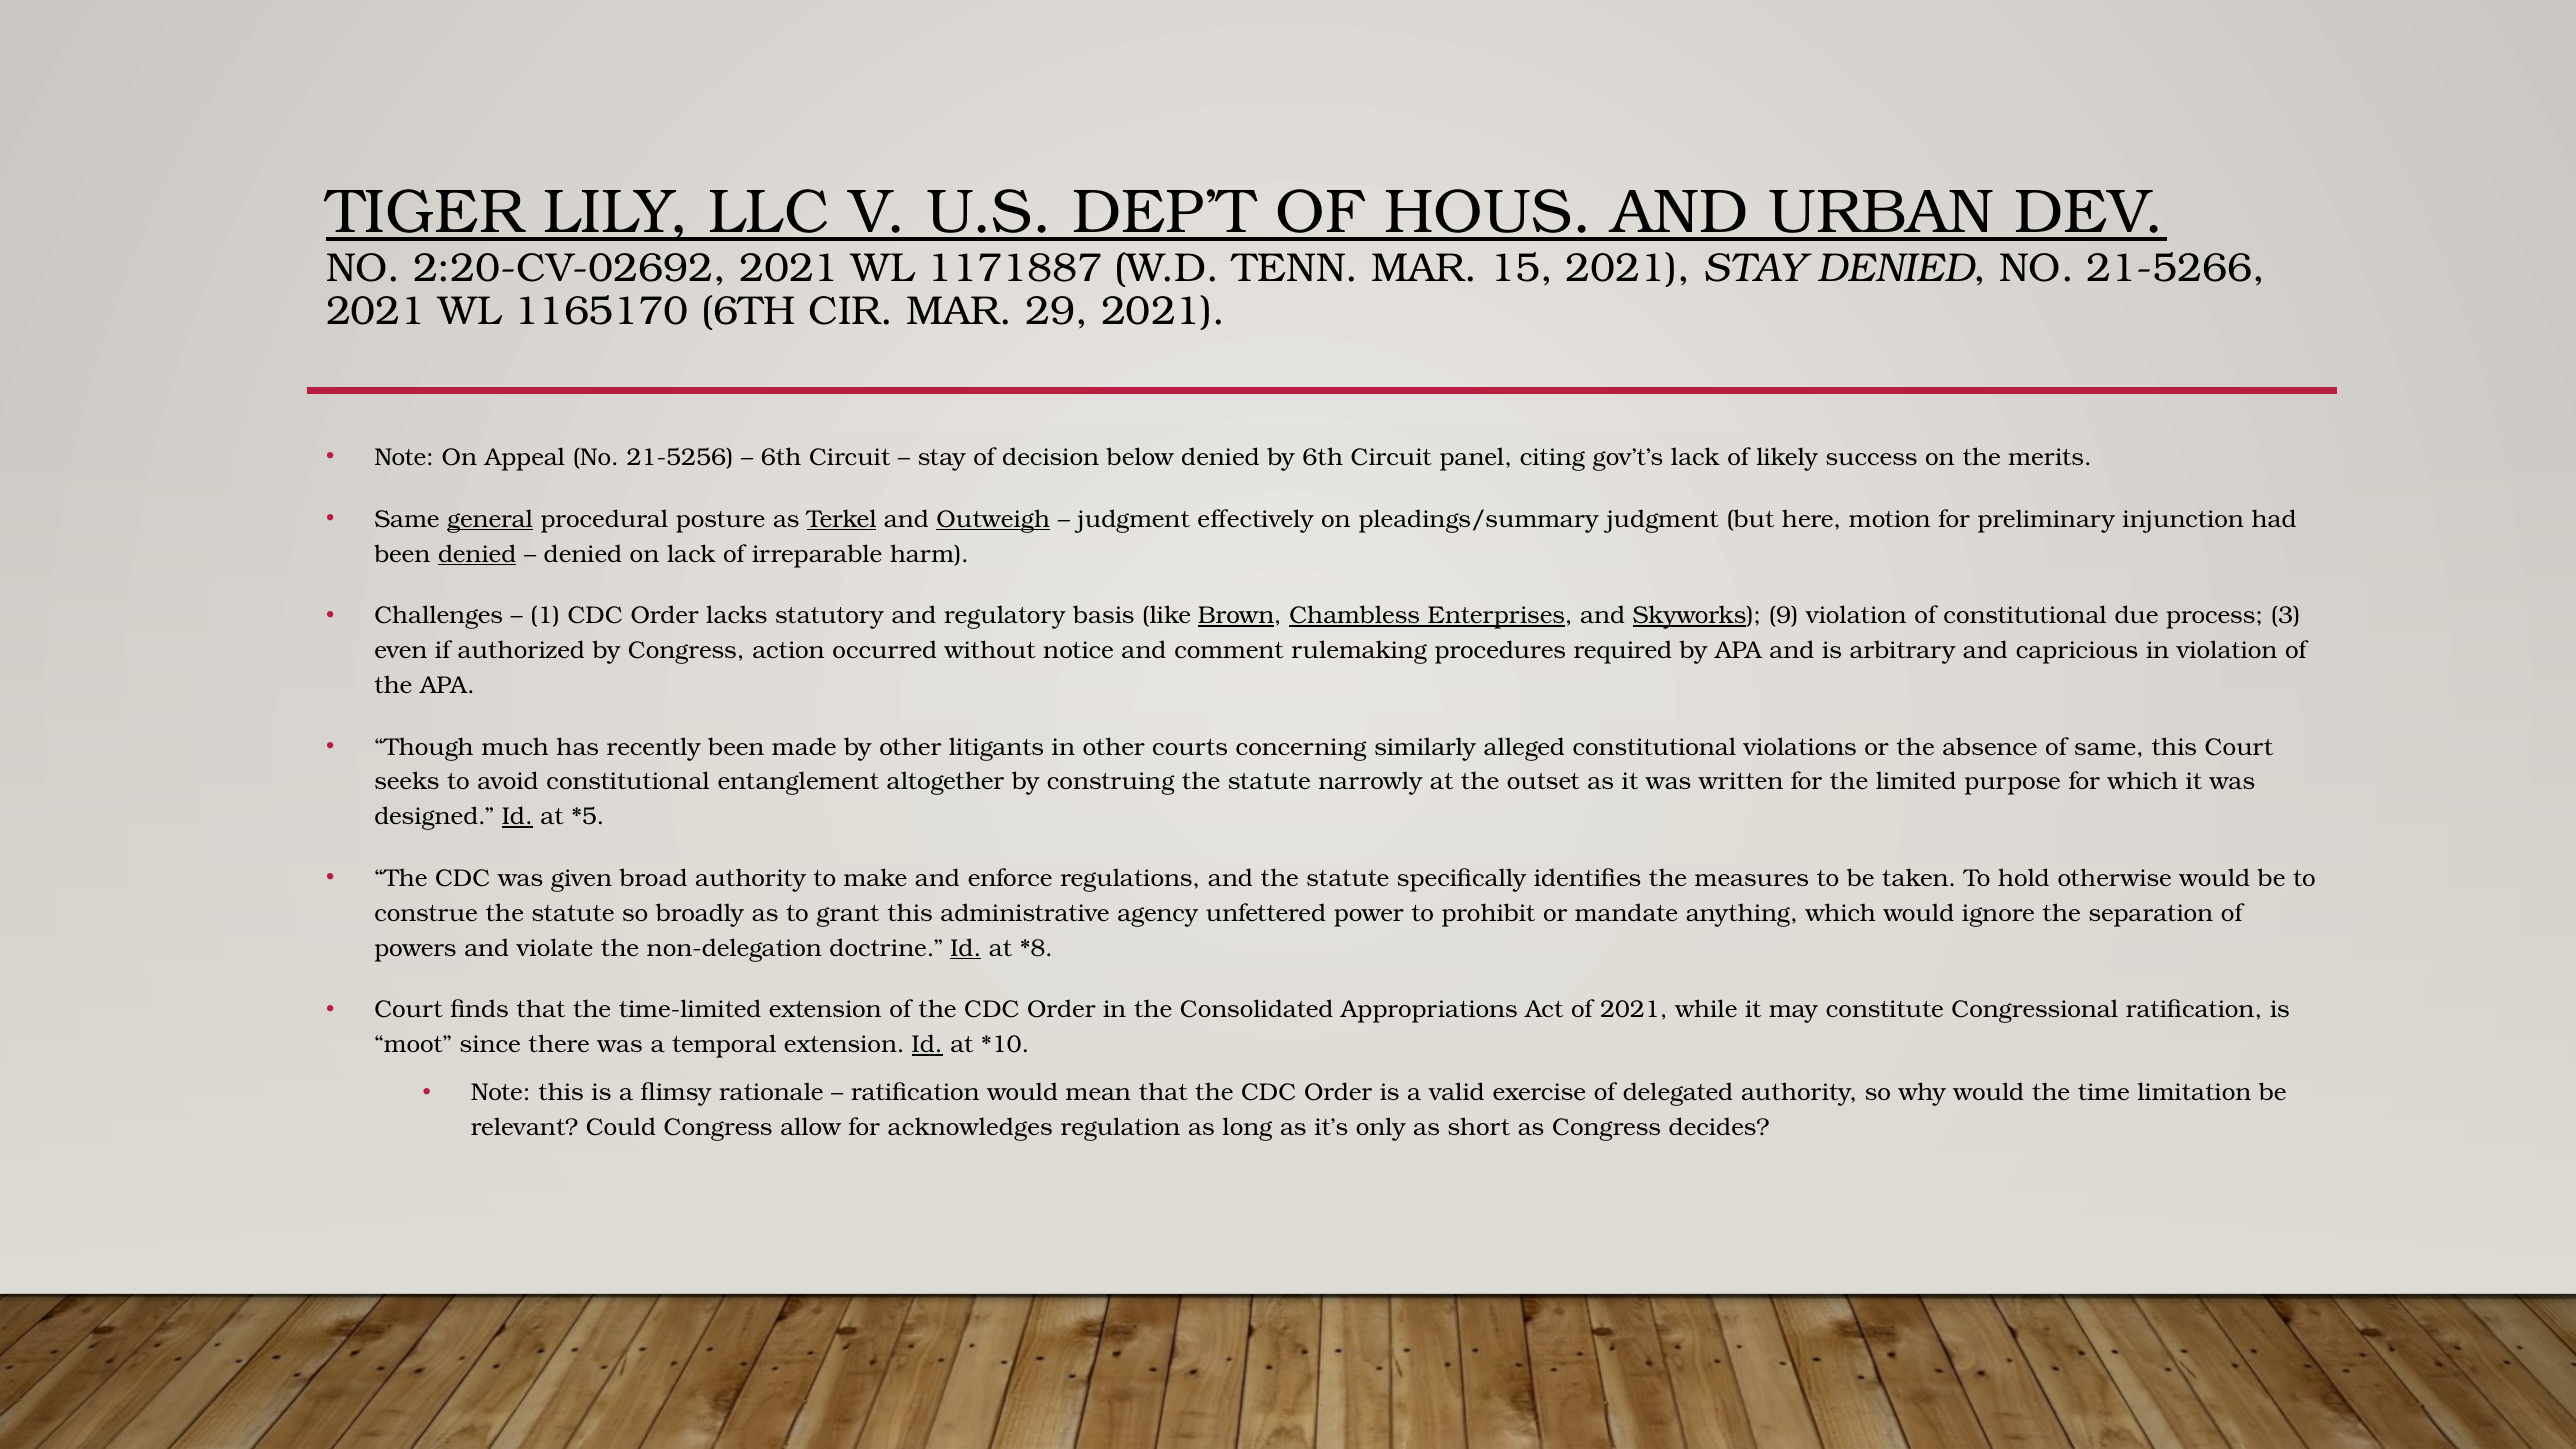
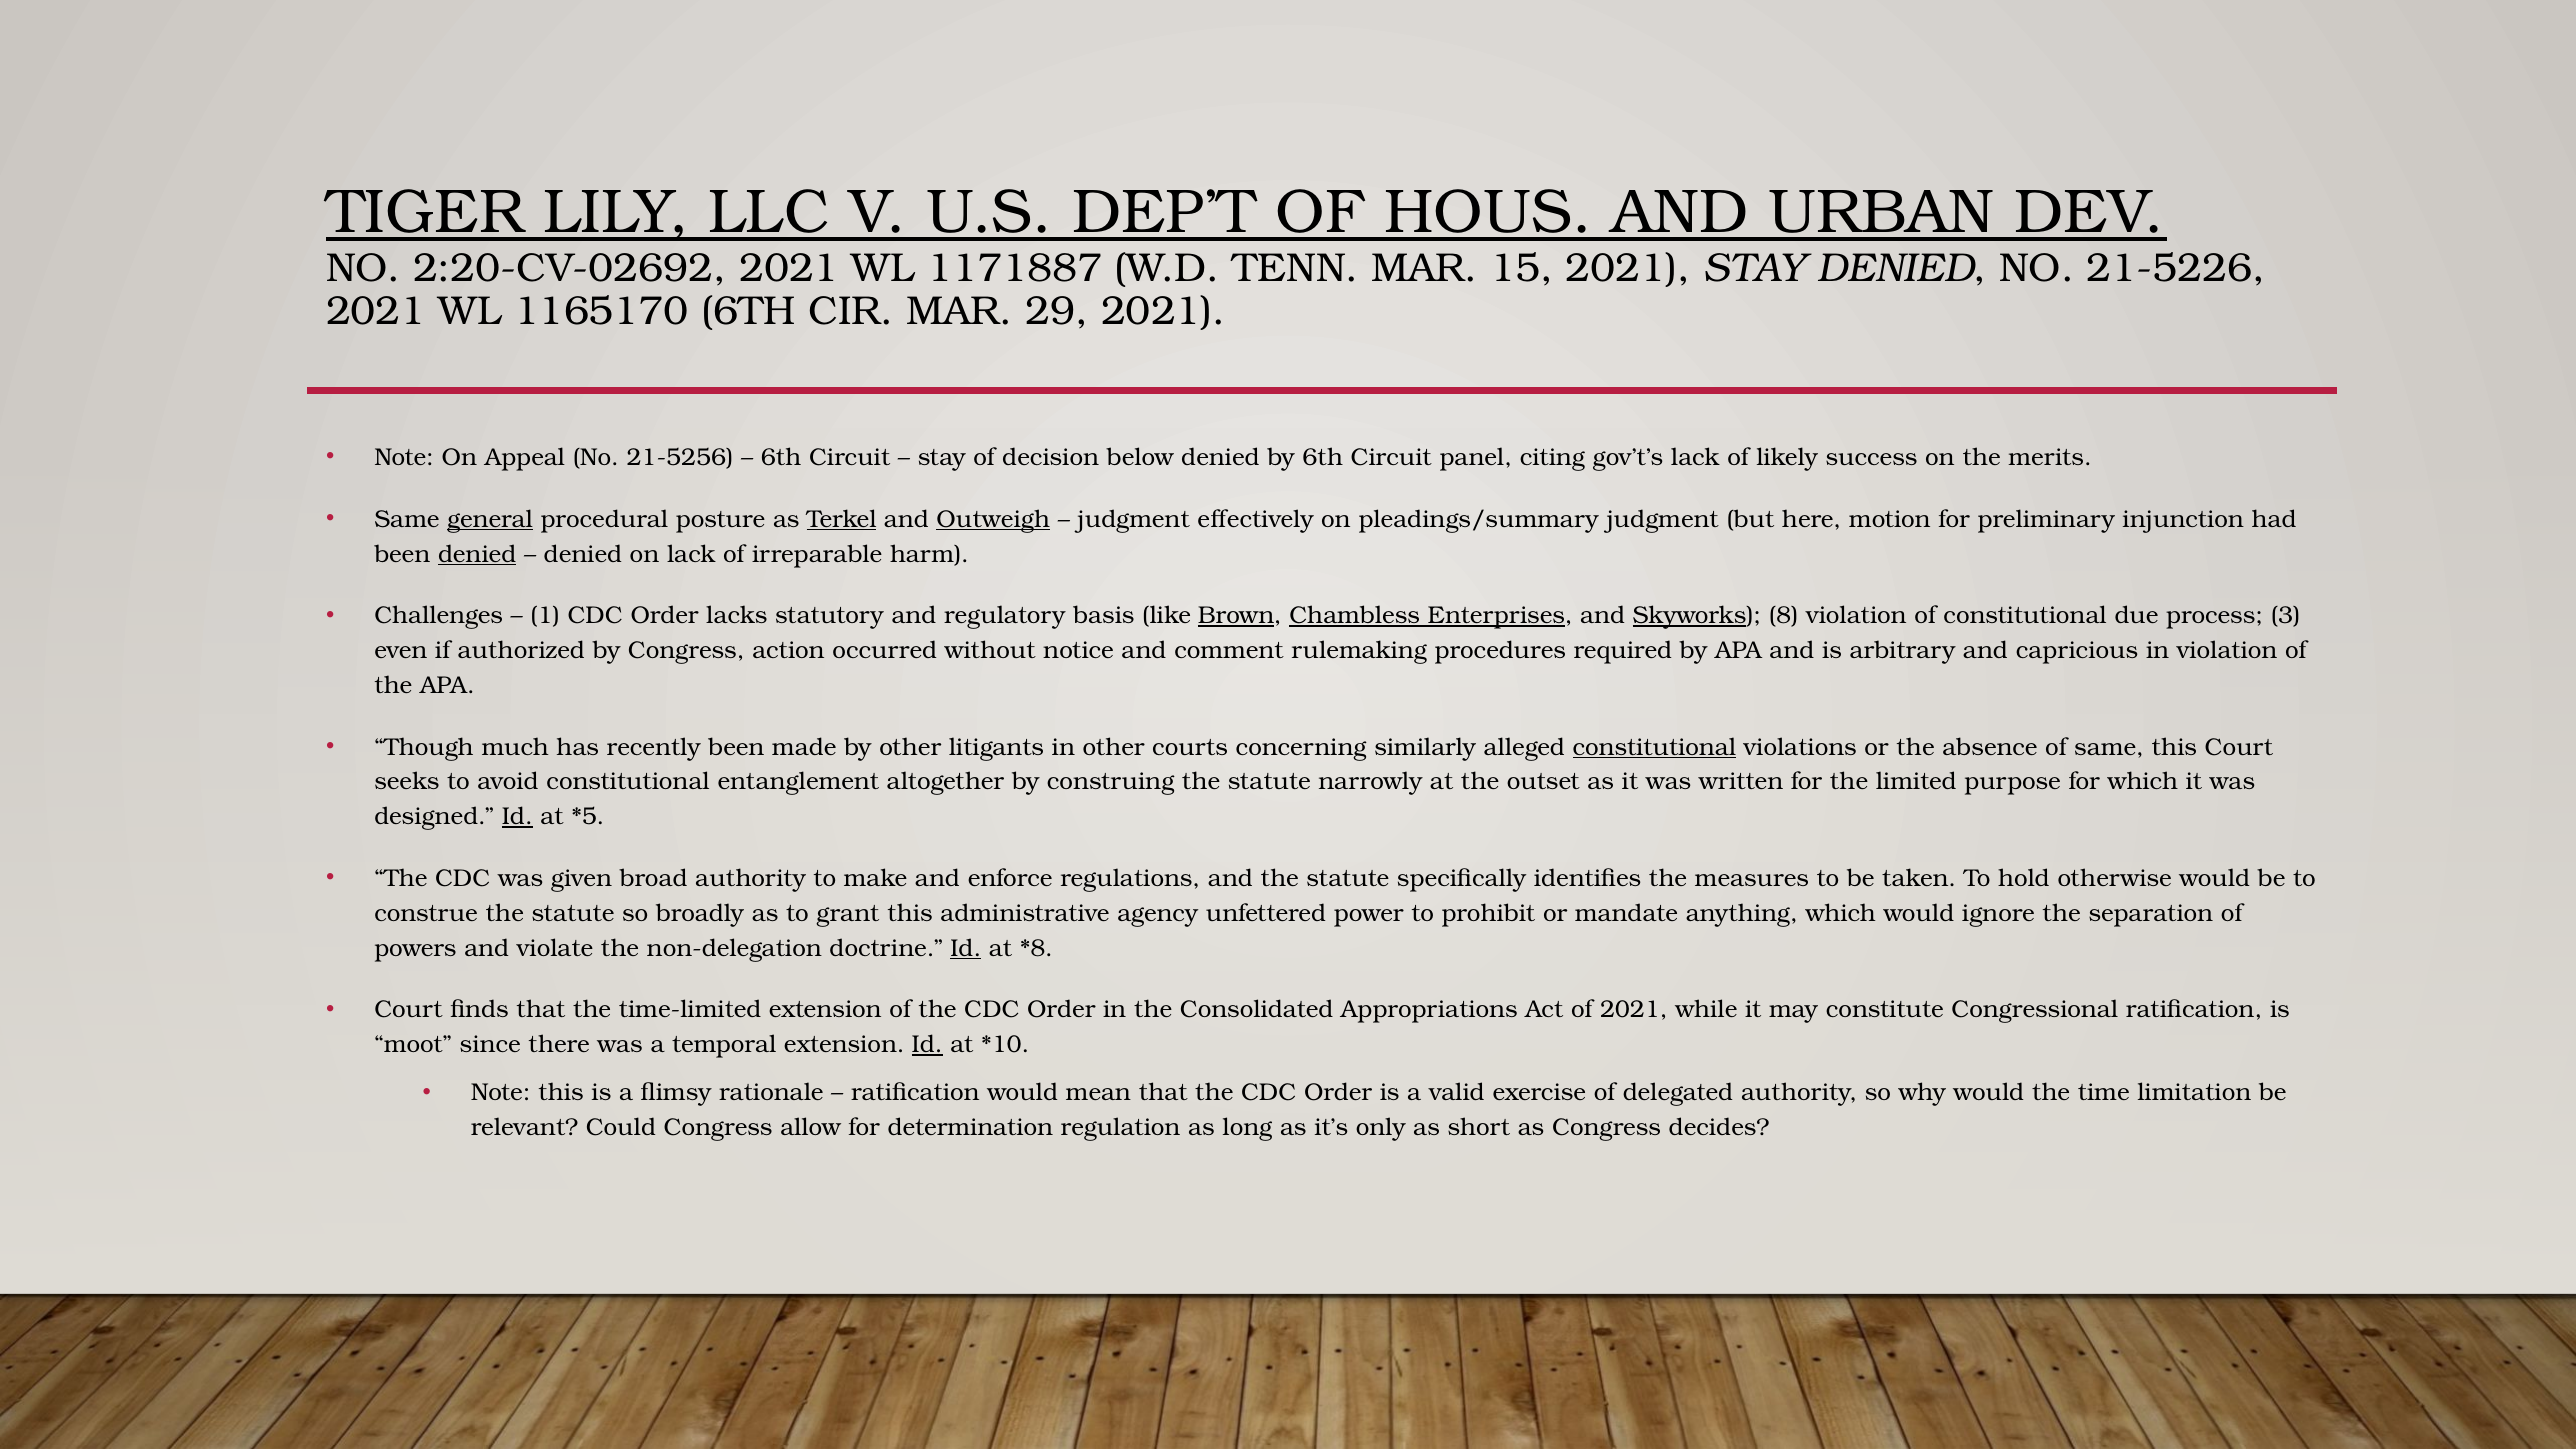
21-5266: 21-5266 -> 21-5226
9: 9 -> 8
constitutional at (1654, 747) underline: none -> present
acknowledges: acknowledges -> determination
